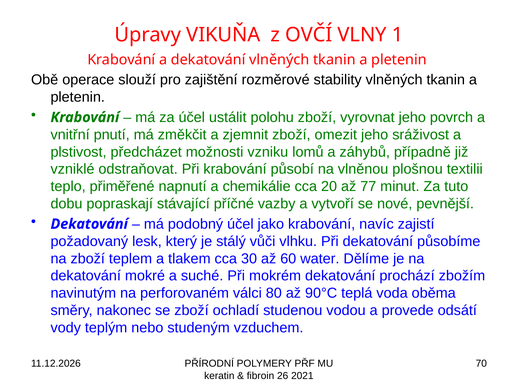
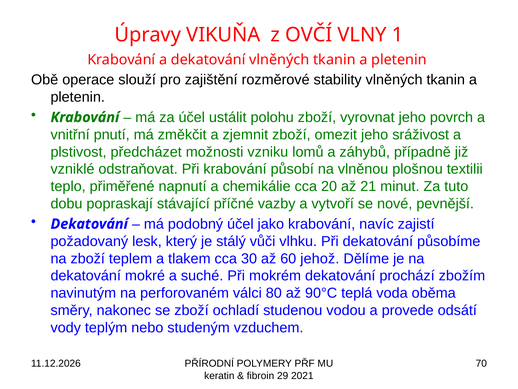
77: 77 -> 21
water: water -> jehož
26: 26 -> 29
